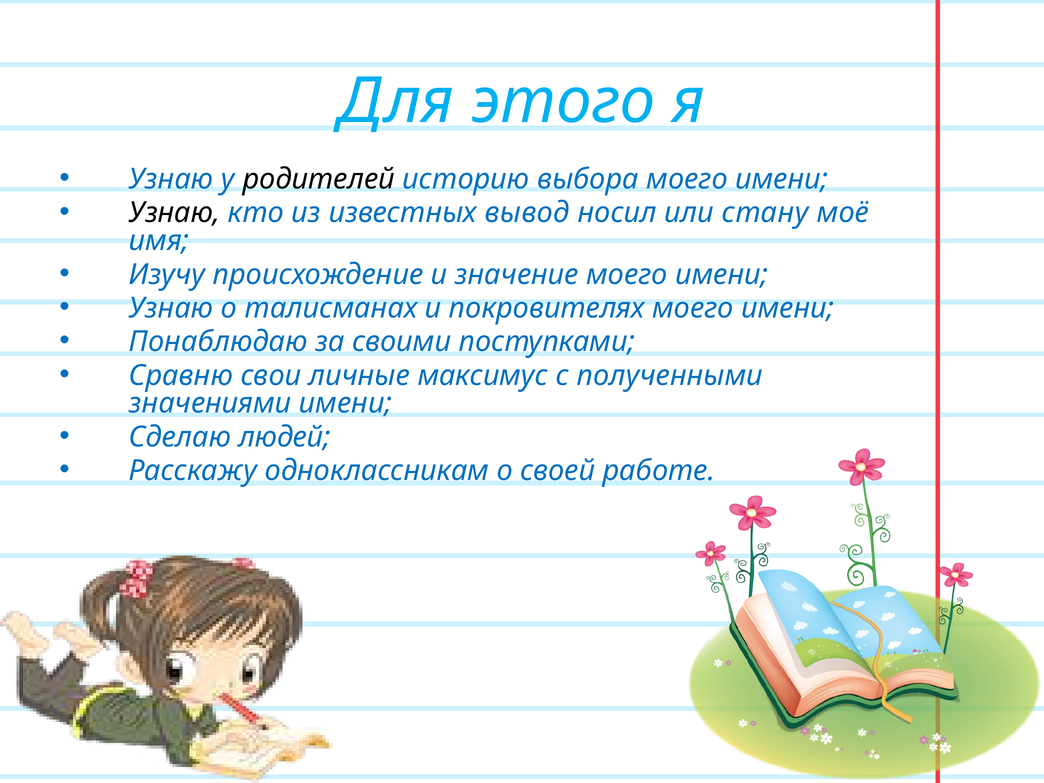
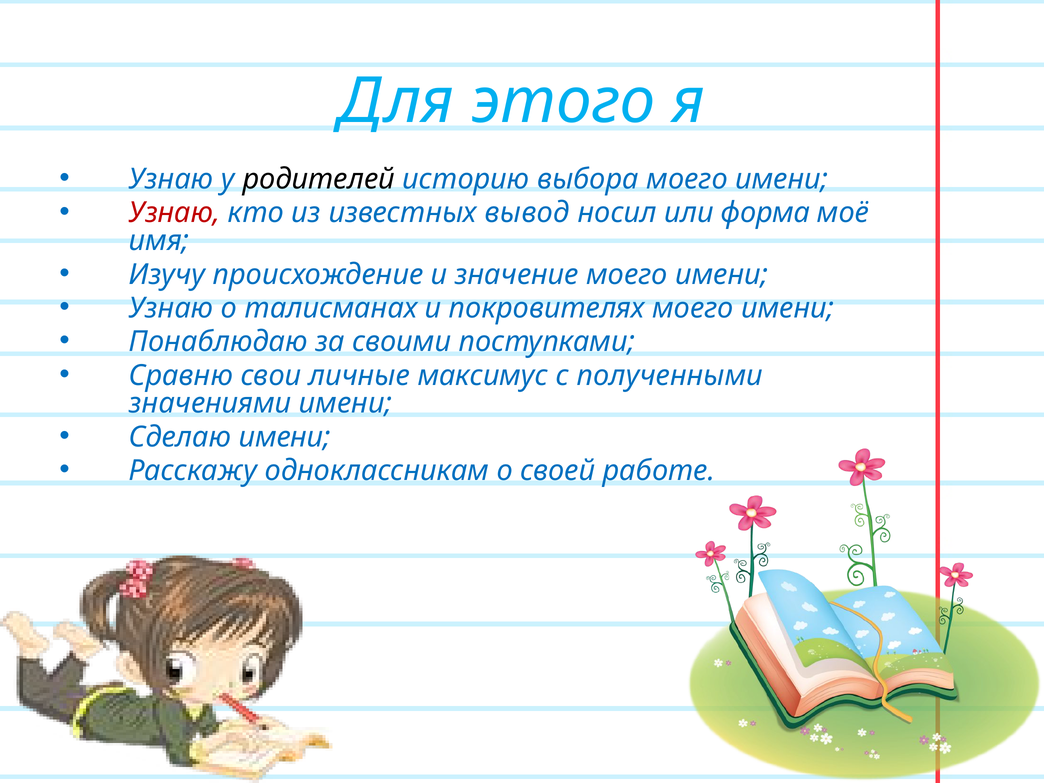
Узнаю at (175, 213) colour: black -> red
стану: стану -> форма
Сделаю людей: людей -> имени
